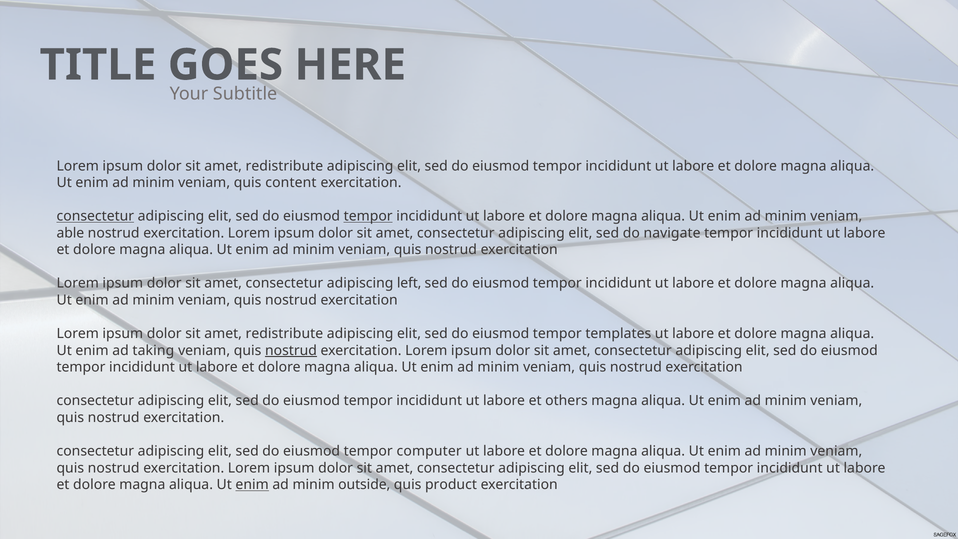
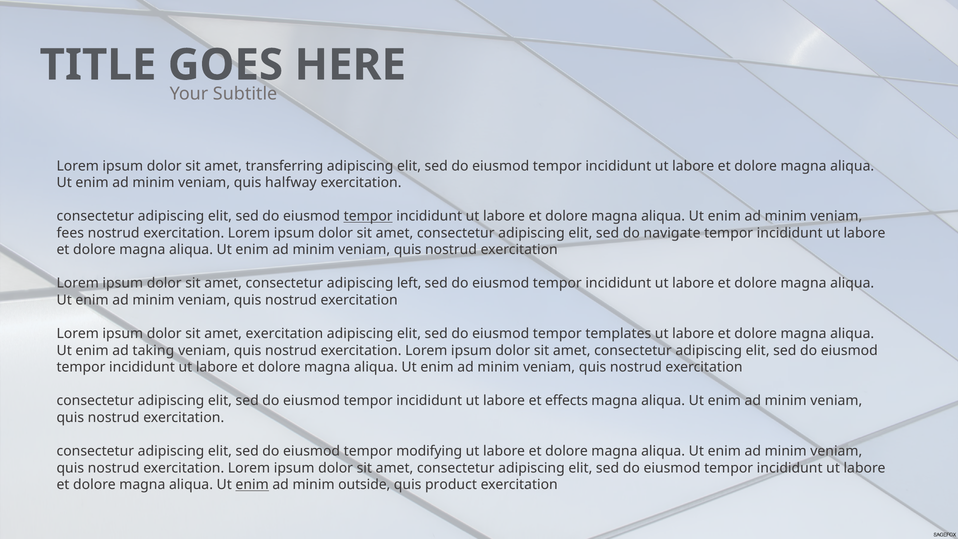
redistribute at (284, 166): redistribute -> transferring
content: content -> halfway
consectetur at (95, 216) underline: present -> none
able: able -> fees
redistribute at (284, 334): redistribute -> exercitation
nostrud at (291, 350) underline: present -> none
others: others -> effects
computer: computer -> modifying
